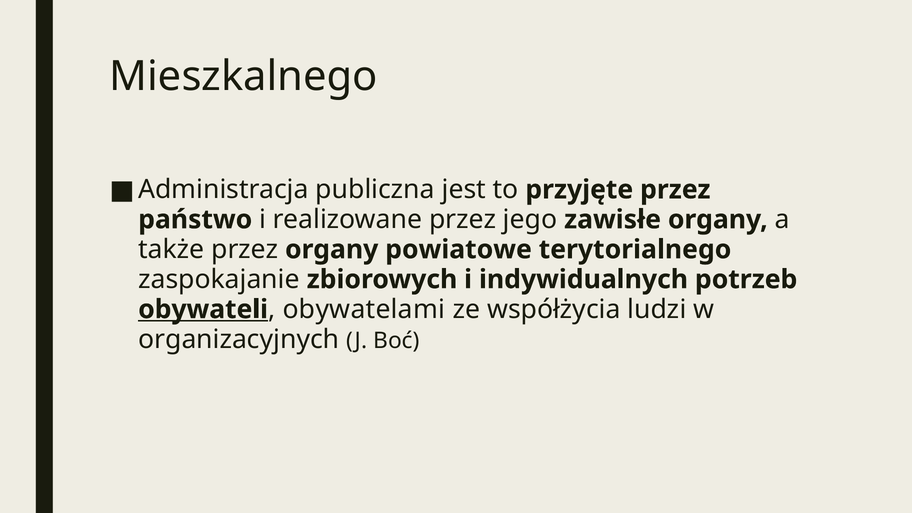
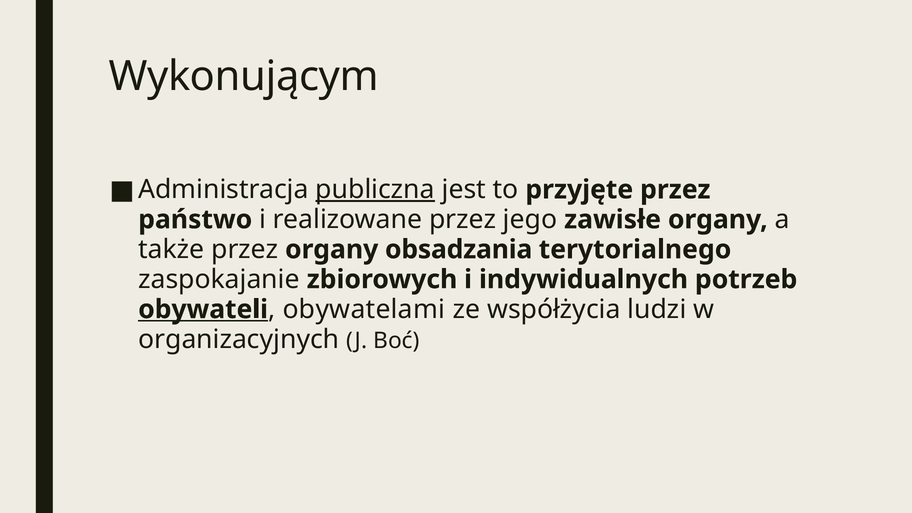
Mieszkalnego: Mieszkalnego -> Wykonującym
publiczna underline: none -> present
powiatowe: powiatowe -> obsadzania
